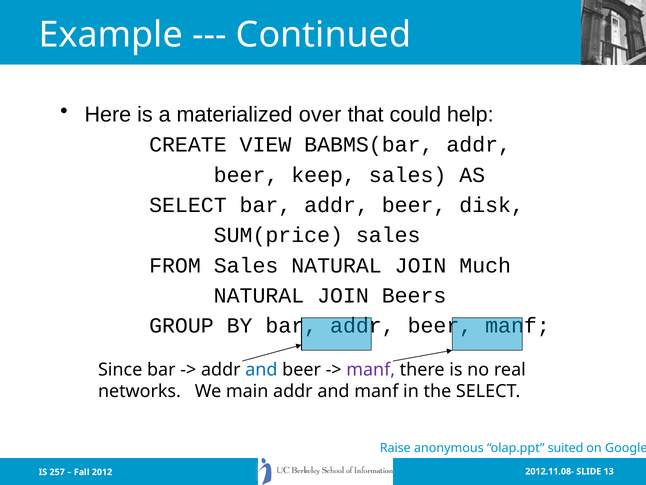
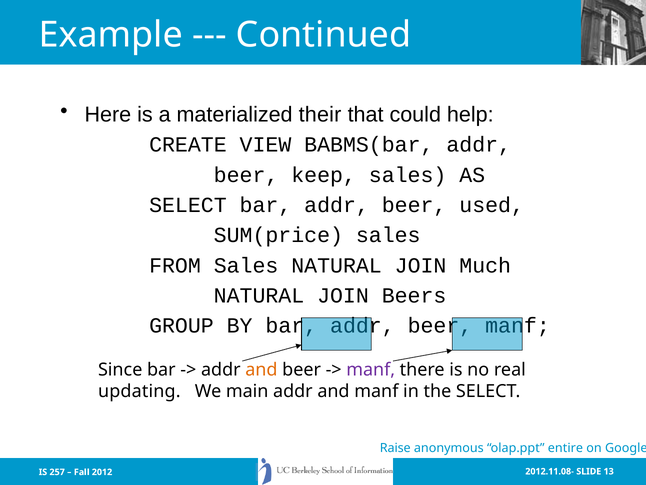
over: over -> their
disk: disk -> used
and at (261, 369) colour: blue -> orange
networks: networks -> updating
suited: suited -> entire
